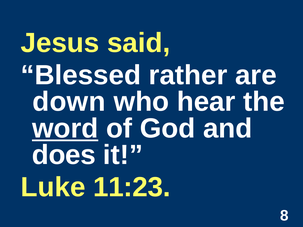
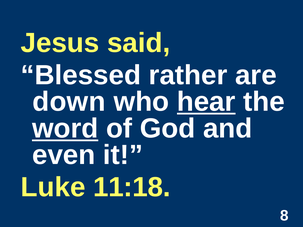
hear underline: none -> present
does: does -> even
11:23: 11:23 -> 11:18
